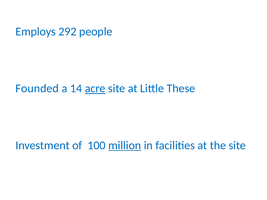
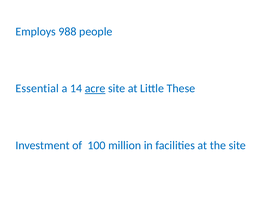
292: 292 -> 988
Founded: Founded -> Essential
million underline: present -> none
